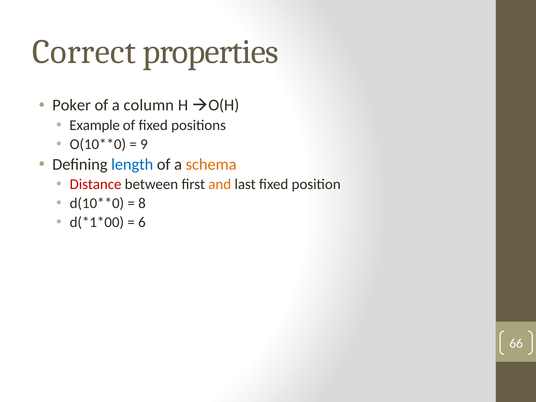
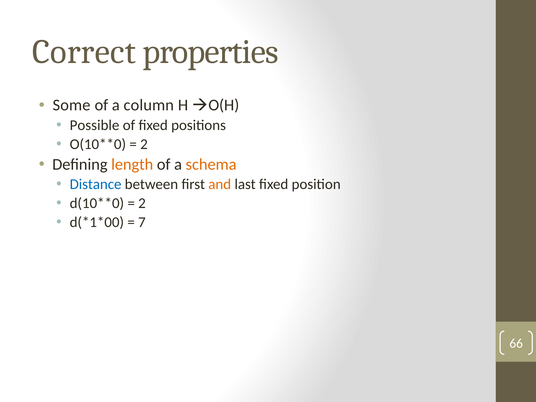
Poker: Poker -> Some
Example: Example -> Possible
9 at (144, 144): 9 -> 2
length colour: blue -> orange
Distance colour: red -> blue
8 at (142, 203): 8 -> 2
6: 6 -> 7
